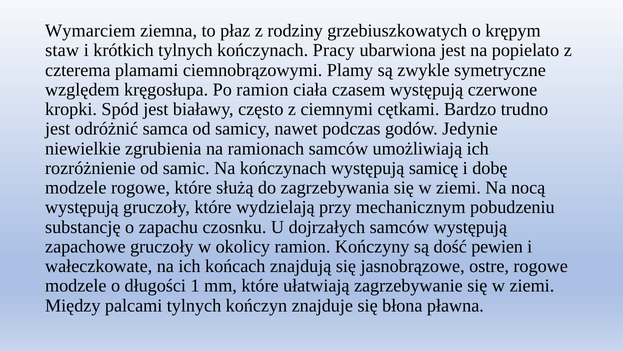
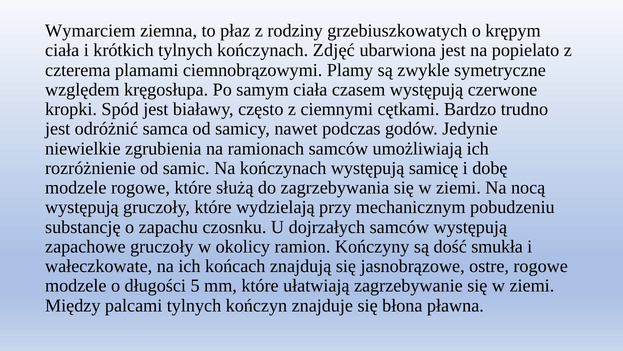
staw at (62, 50): staw -> ciała
Pracy: Pracy -> Zdjęć
Po ramion: ramion -> samym
pewien: pewien -> smukła
1: 1 -> 5
